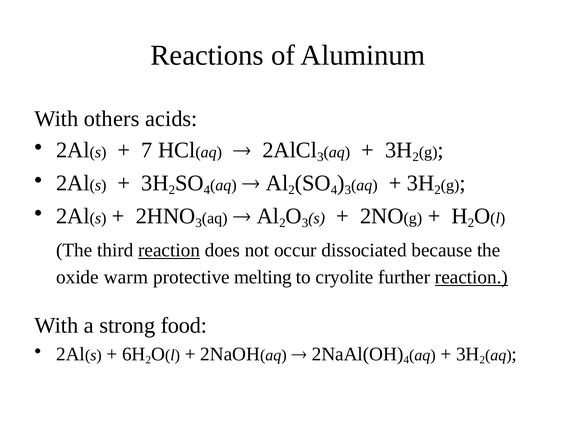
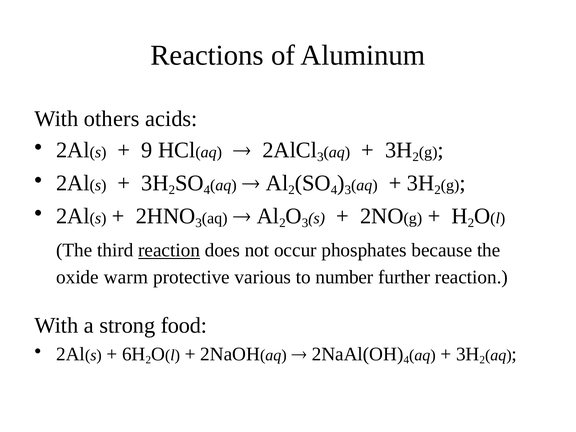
7: 7 -> 9
dissociated: dissociated -> phosphates
melting: melting -> various
cryolite: cryolite -> number
reaction at (471, 277) underline: present -> none
